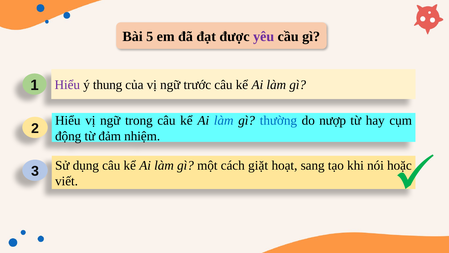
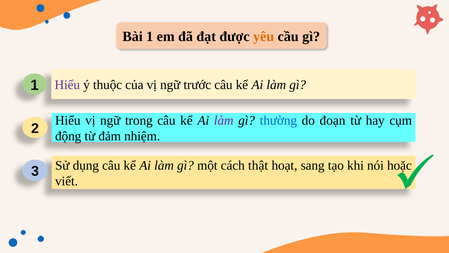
Bài 5: 5 -> 1
yêu colour: purple -> orange
thung: thung -> thuộc
làm at (224, 120) colour: blue -> purple
nượp: nượp -> đoạn
giặt: giặt -> thật
